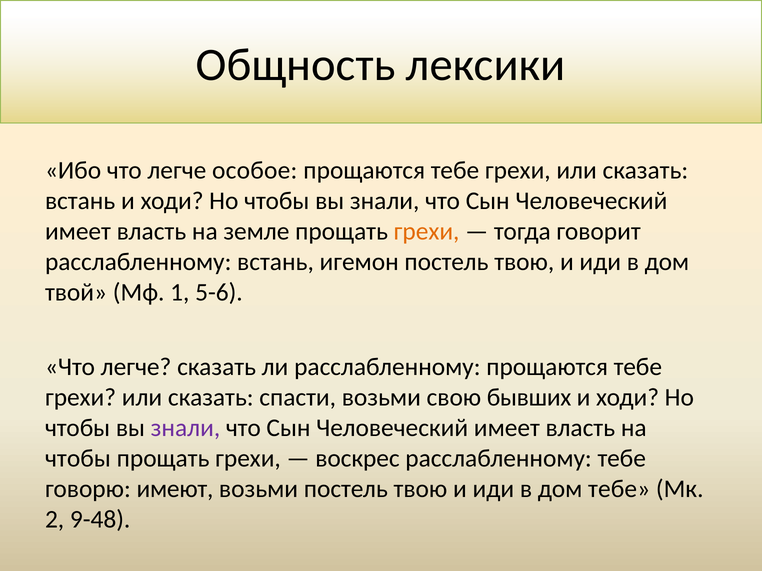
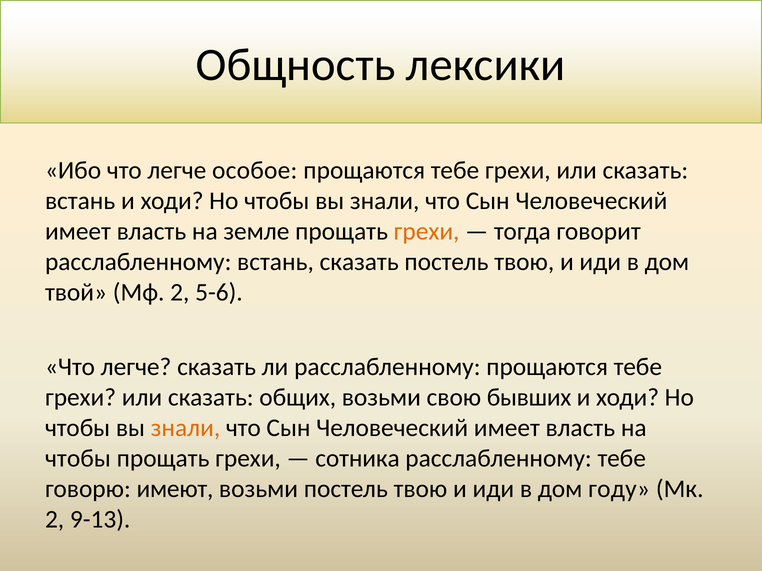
встань игемон: игемон -> сказать
Мф 1: 1 -> 2
спасти: спасти -> общих
знали at (185, 428) colour: purple -> orange
воскрес: воскрес -> сотника
дом тебе: тебе -> году
9-48: 9-48 -> 9-13
